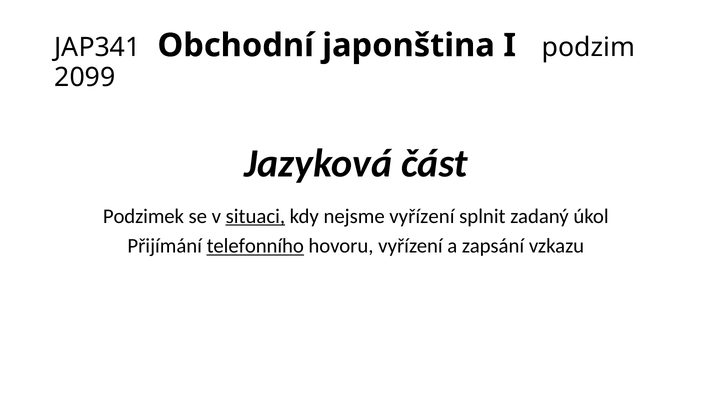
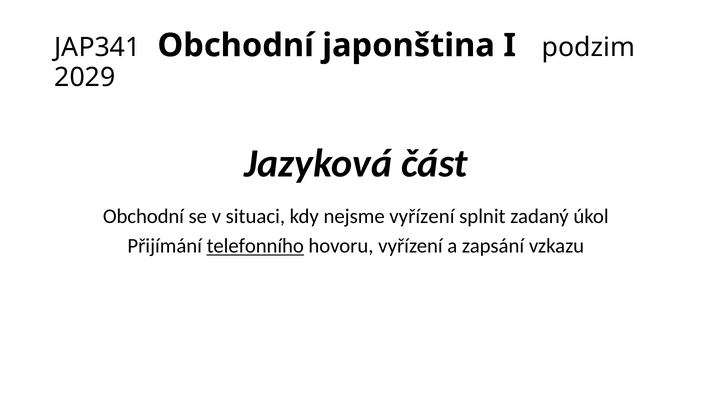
2099: 2099 -> 2029
Podzimek at (143, 216): Podzimek -> Obchodní
situaci underline: present -> none
